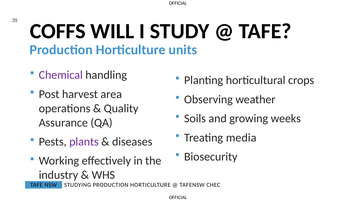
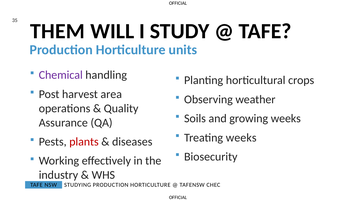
COFFS: COFFS -> THEM
Treating media: media -> weeks
plants colour: purple -> red
